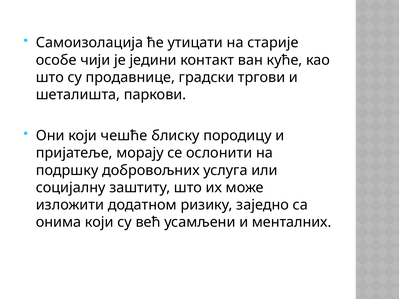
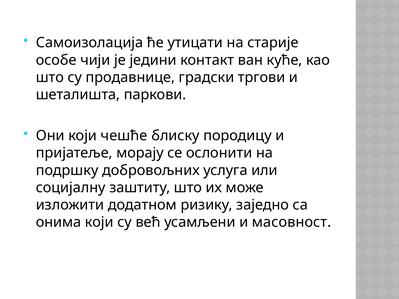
менталних: менталних -> масовност
